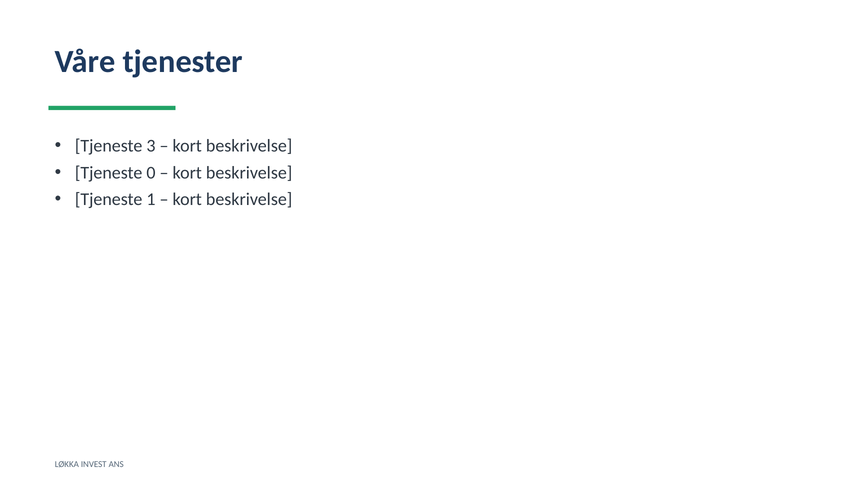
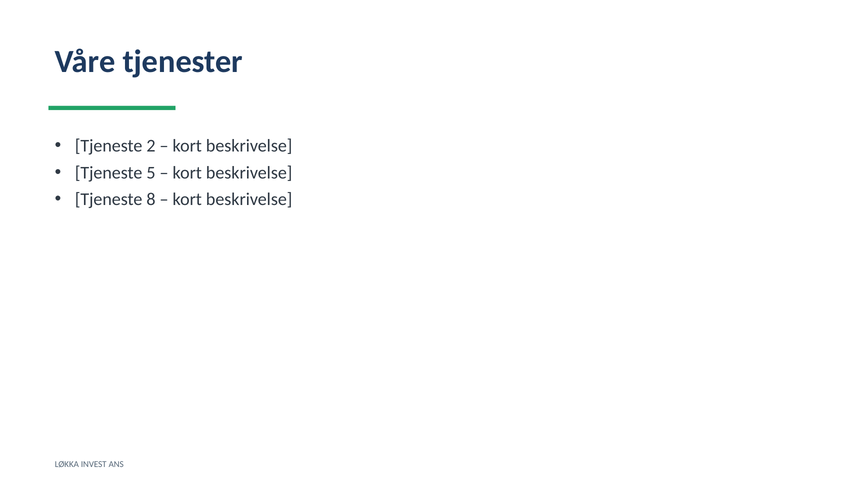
3: 3 -> 2
0: 0 -> 5
1: 1 -> 8
